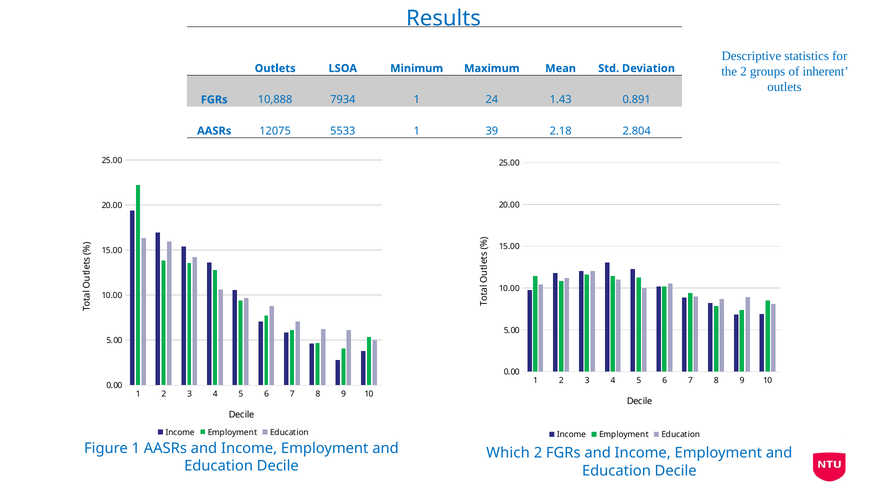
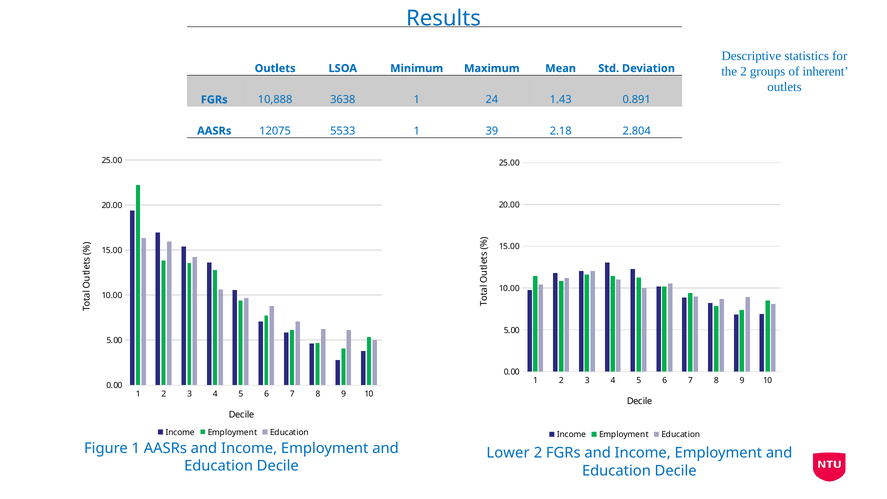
7934: 7934 -> 3638
Which: Which -> Lower
